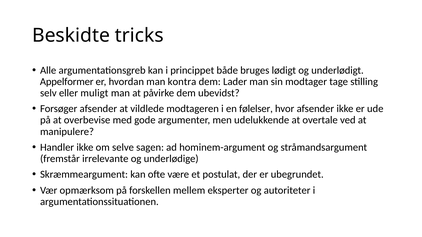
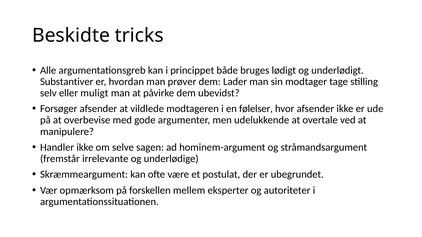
Appelformer: Appelformer -> Substantiver
kontra: kontra -> prøver
